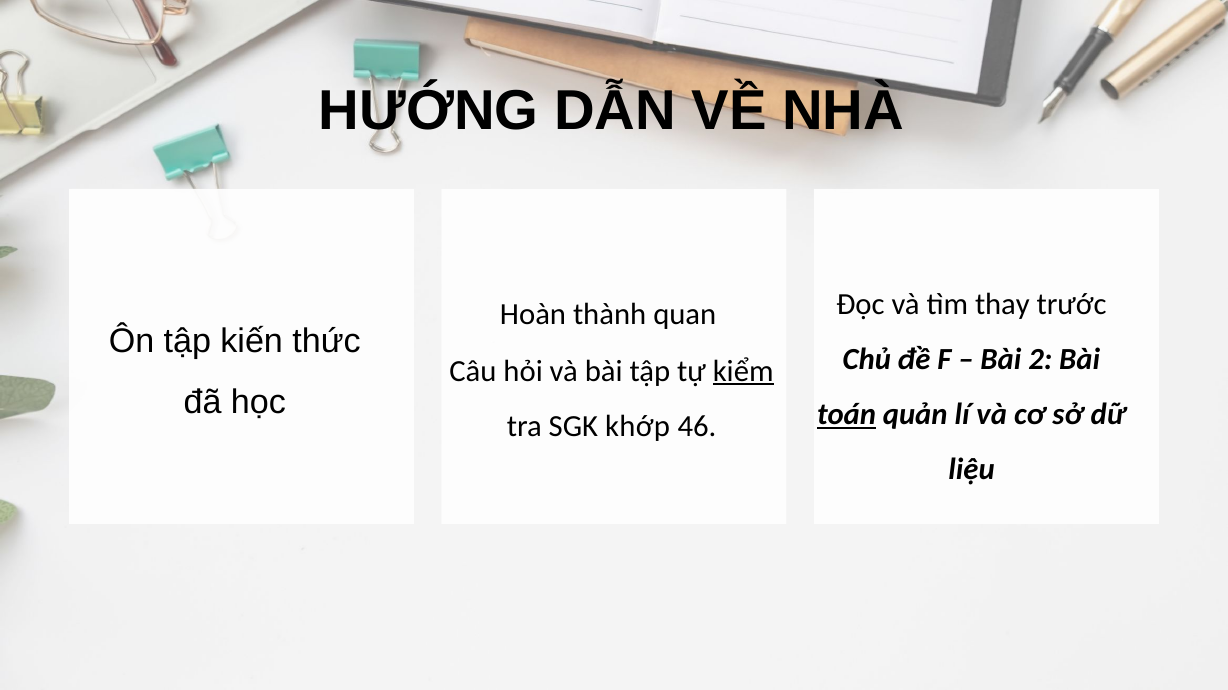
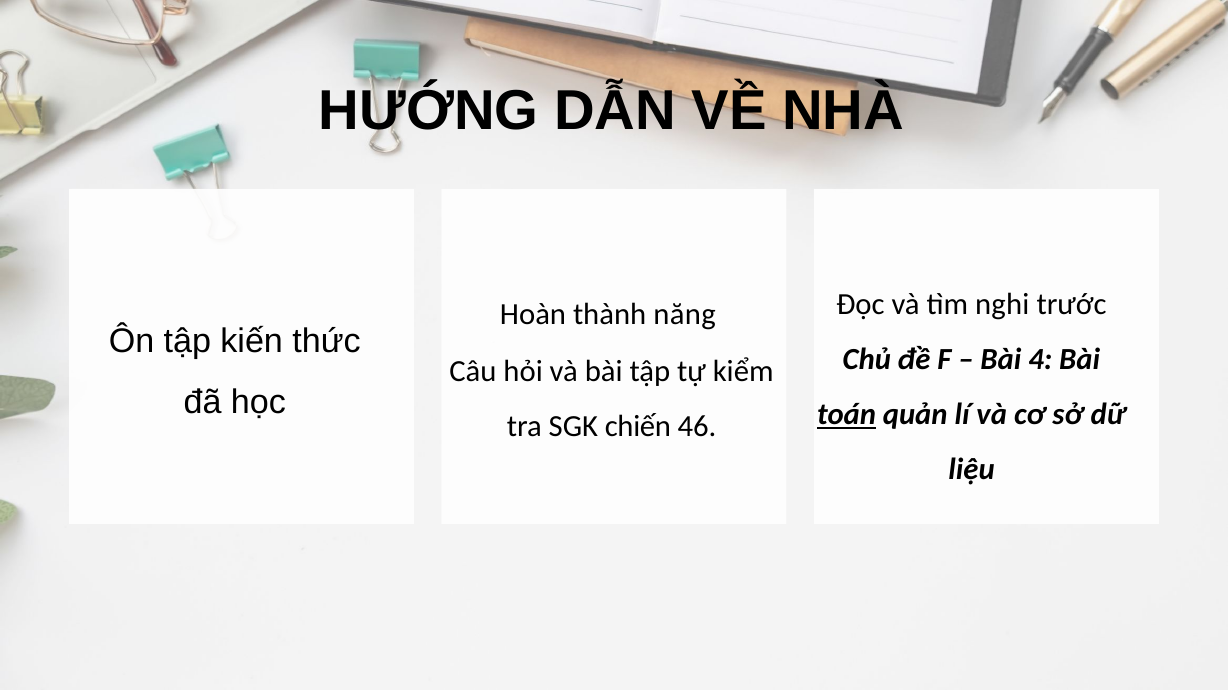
thay: thay -> nghi
quan: quan -> năng
2: 2 -> 4
kiểm underline: present -> none
khớp: khớp -> chiến
